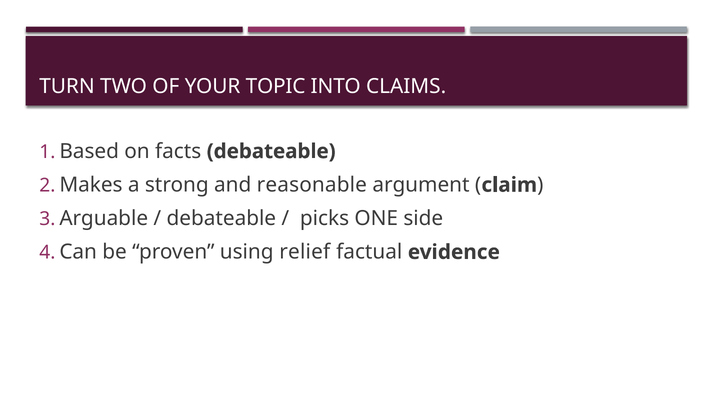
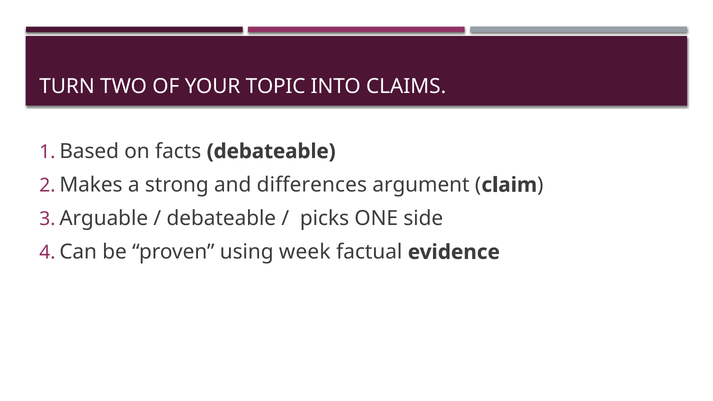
reasonable: reasonable -> differences
relief: relief -> week
